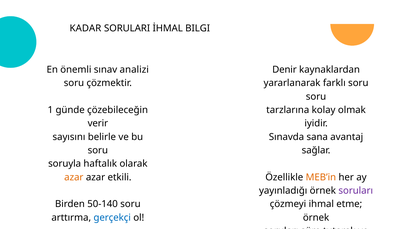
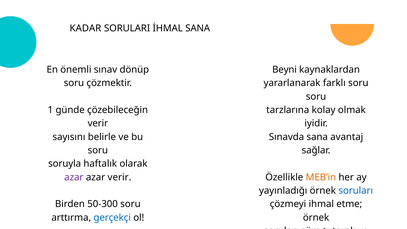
İHMAL BILGI: BILGI -> SANA
analizi: analizi -> dönüp
Denir: Denir -> Beyni
azar at (74, 177) colour: orange -> purple
azar etkili: etkili -> verir
soruları at (356, 191) colour: purple -> blue
50-140: 50-140 -> 50-300
